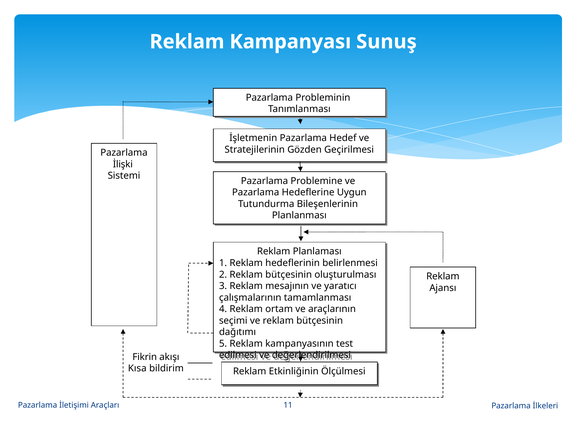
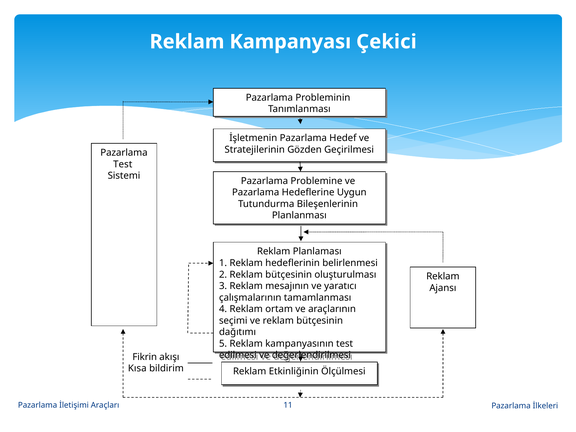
Sunuş: Sunuş -> Çekici
İlişki at (123, 164): İlişki -> Test
